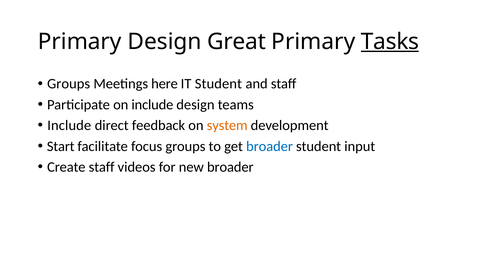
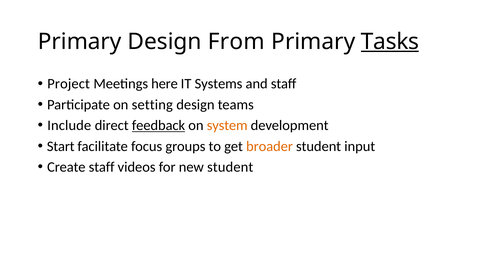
Great: Great -> From
Groups at (69, 84): Groups -> Project
IT Student: Student -> Systems
on include: include -> setting
feedback underline: none -> present
broader at (270, 146) colour: blue -> orange
new broader: broader -> student
